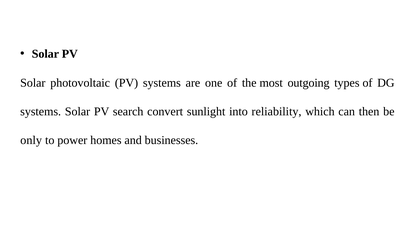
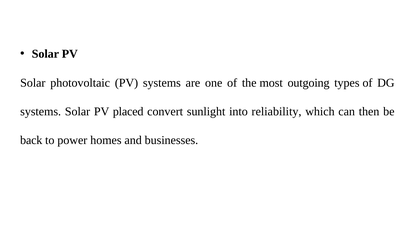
search: search -> placed
only: only -> back
